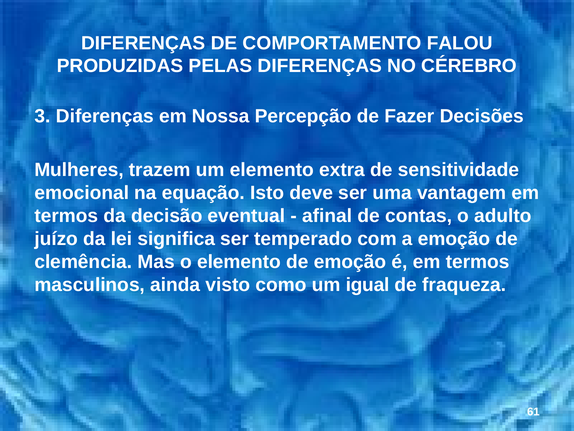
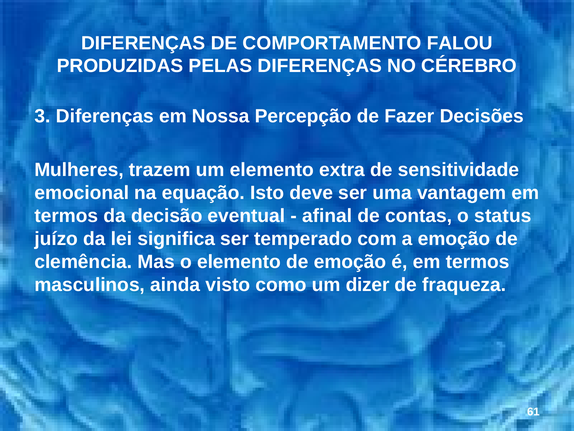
adulto: adulto -> status
igual: igual -> dizer
